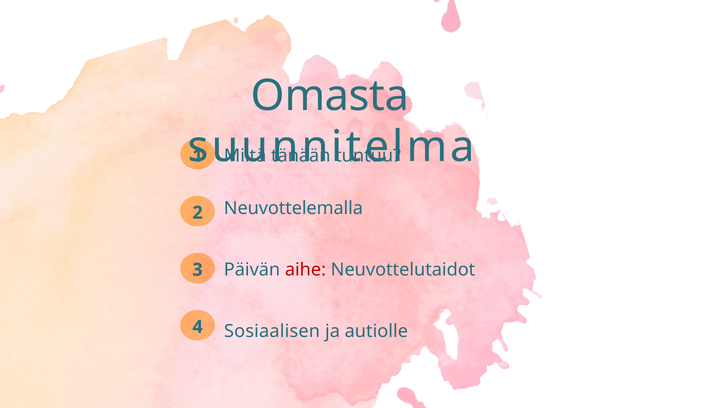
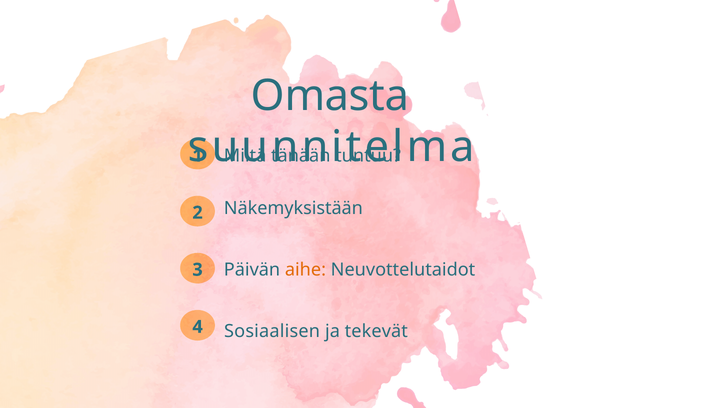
Neuvottelemalla: Neuvottelemalla -> Näkemyksistään
aihe colour: red -> orange
autiolle: autiolle -> tekevät
